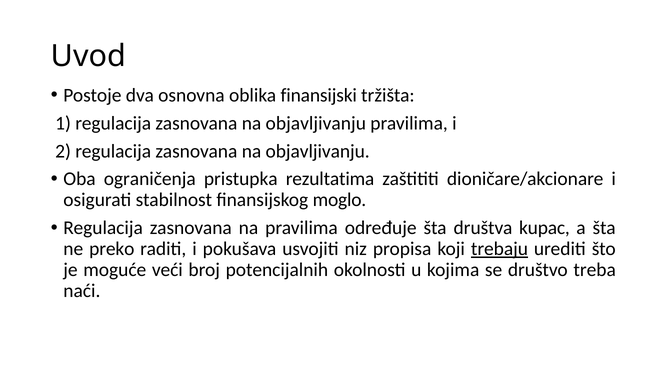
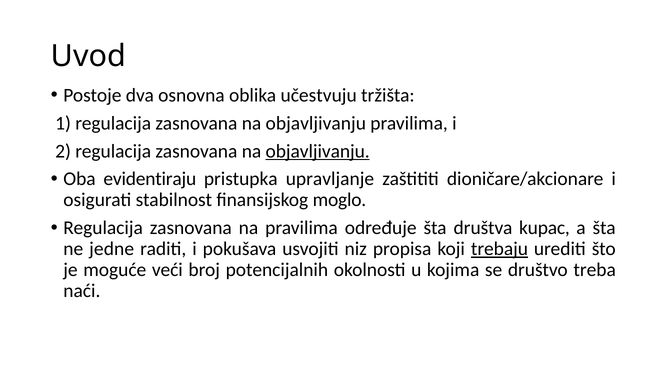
finansijski: finansijski -> učestvuju
objavljivanju at (318, 151) underline: none -> present
ograničenja: ograničenja -> evidentiraju
rezultatima: rezultatima -> upravljanje
preko: preko -> jedne
